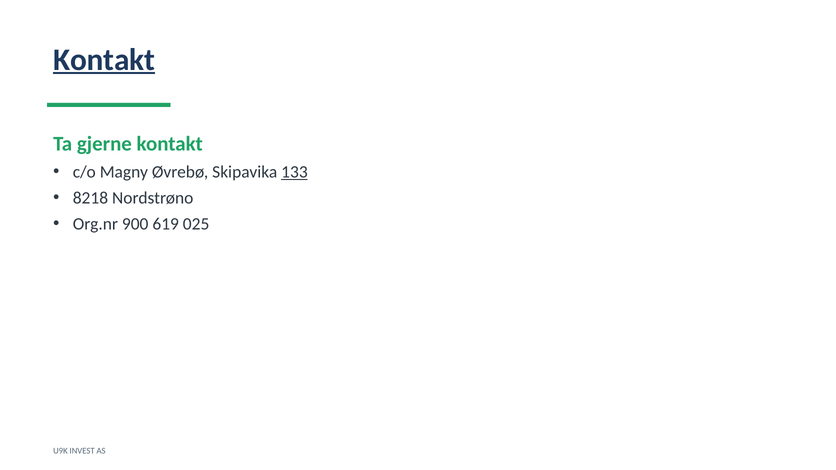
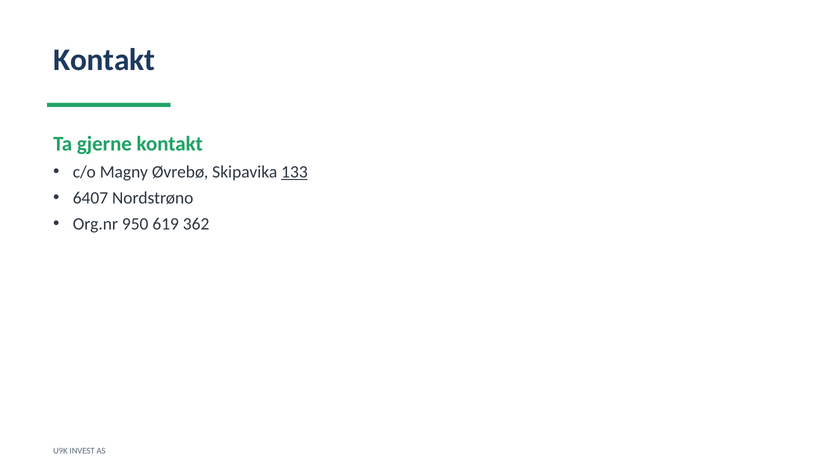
Kontakt at (104, 60) underline: present -> none
8218: 8218 -> 6407
900: 900 -> 950
025: 025 -> 362
